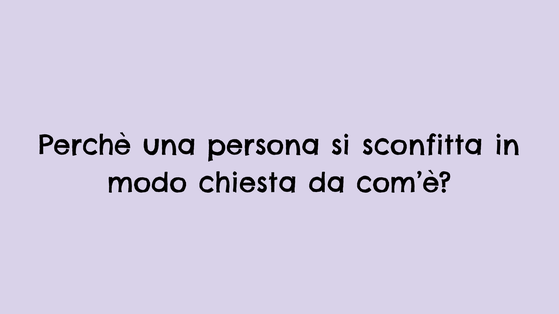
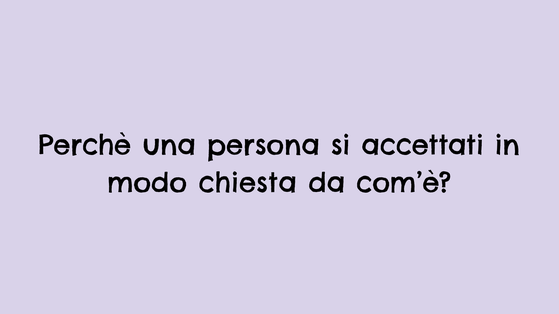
sconfitta: sconfitta -> accettati
